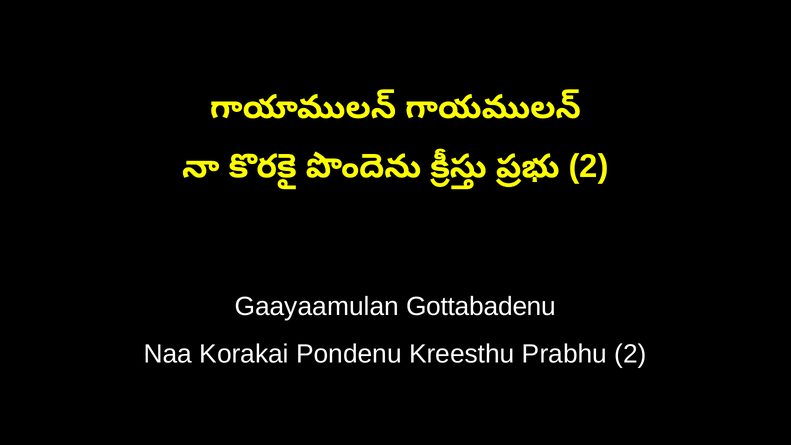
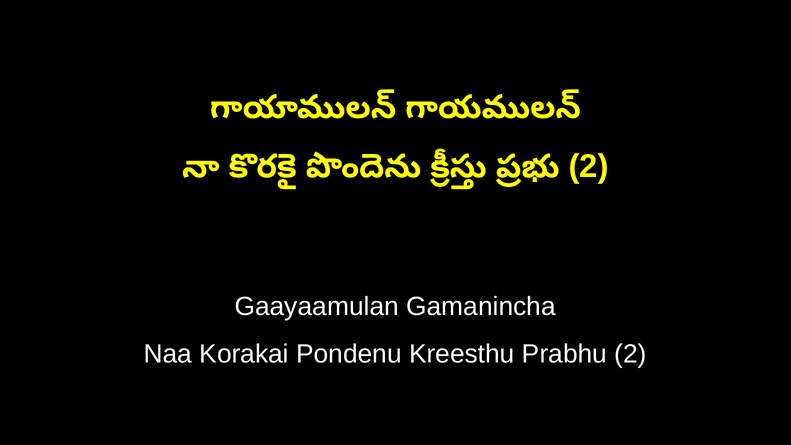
Gottabadenu: Gottabadenu -> Gamanincha
